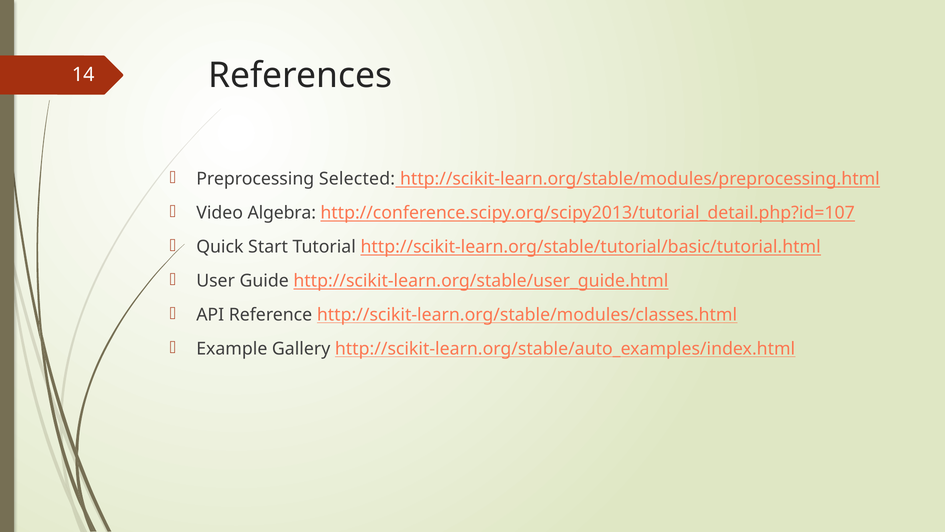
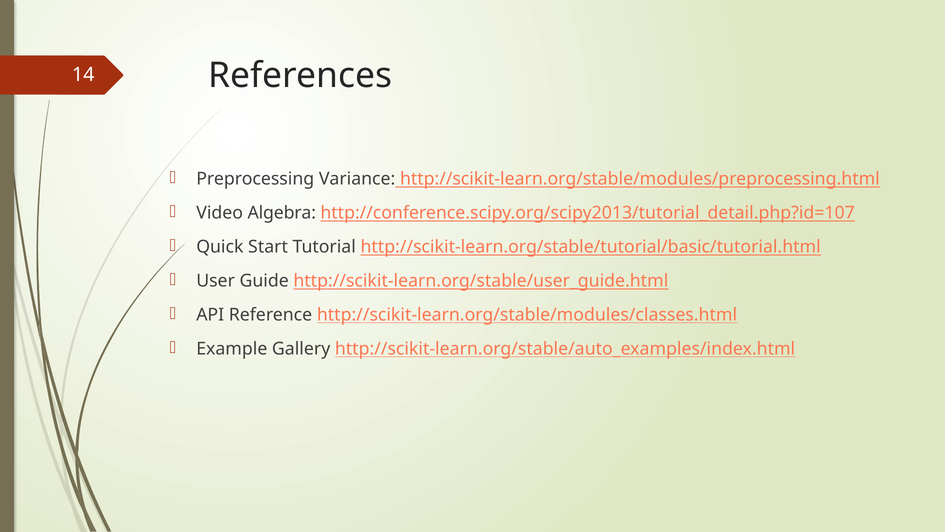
Selected: Selected -> Variance
